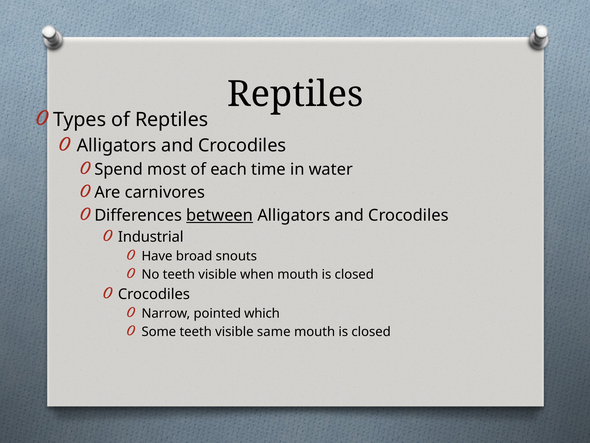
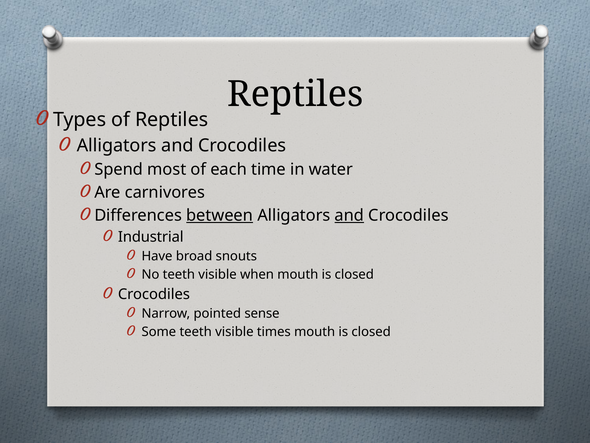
and at (349, 215) underline: none -> present
which: which -> sense
same: same -> times
